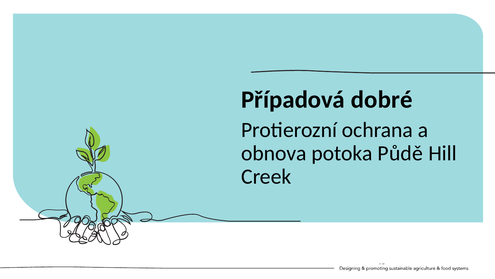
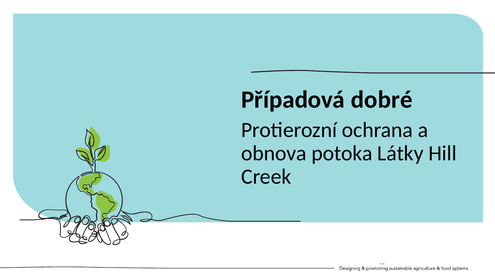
Půdě: Půdě -> Látky
